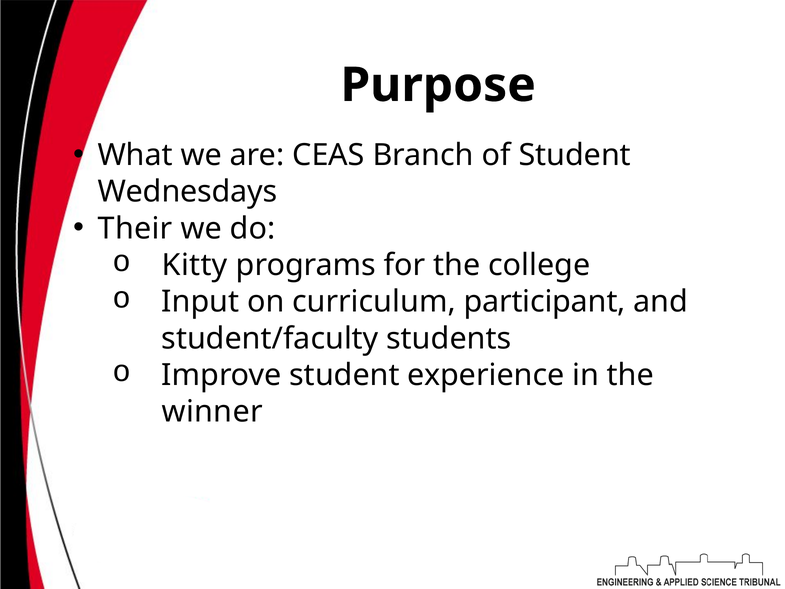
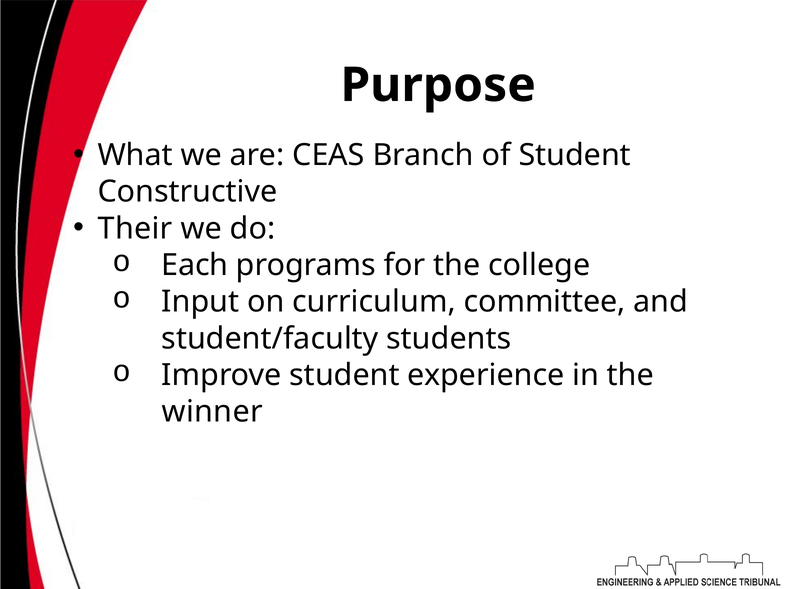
Wednesdays: Wednesdays -> Constructive
Kitty: Kitty -> Each
participant: participant -> committee
